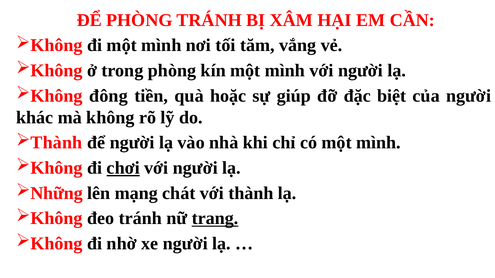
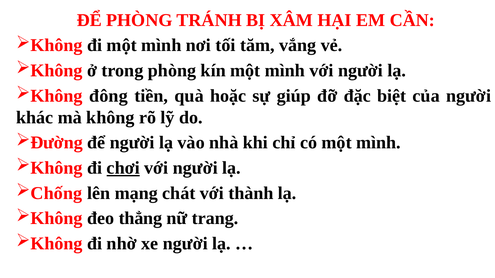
Thành at (56, 143): Thành -> Đường
Những: Những -> Chống
đeo tránh: tránh -> thẳng
trang underline: present -> none
